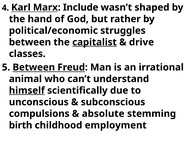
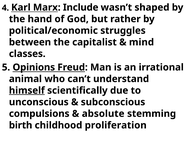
capitalist underline: present -> none
drive: drive -> mind
5 Between: Between -> Opinions
employment: employment -> proliferation
